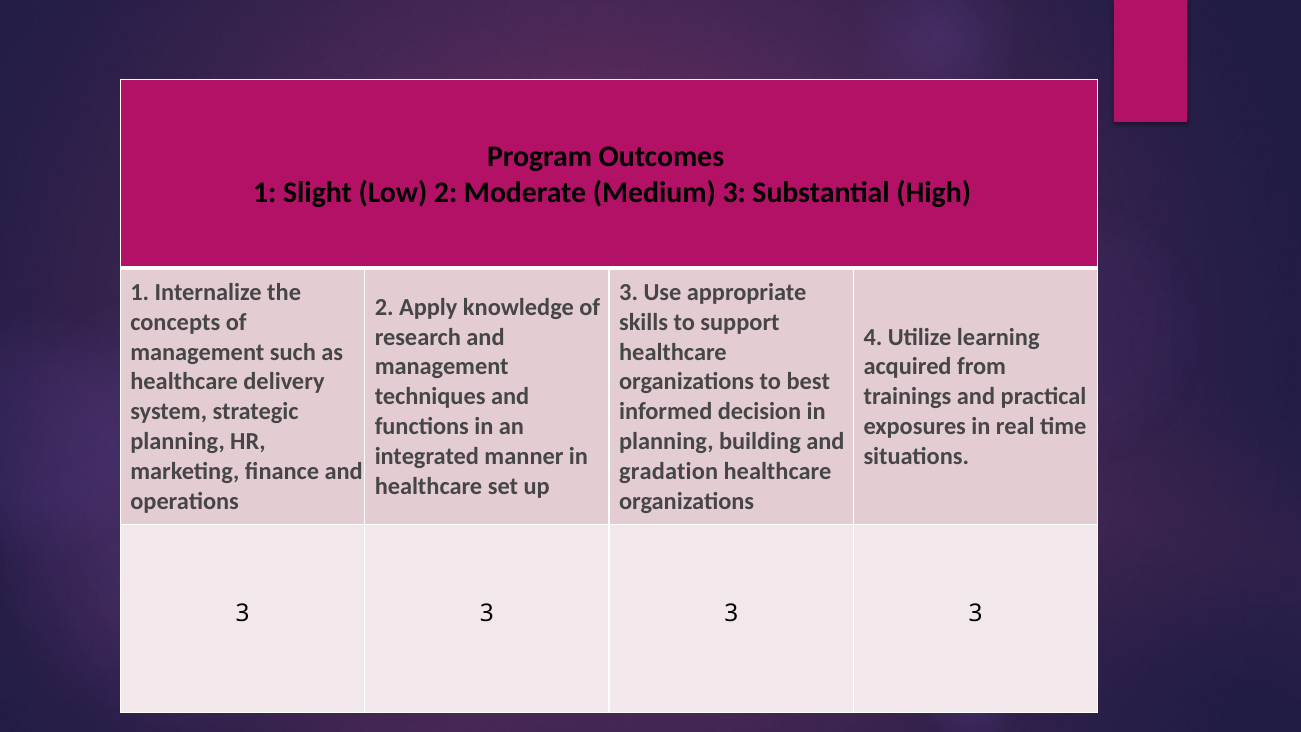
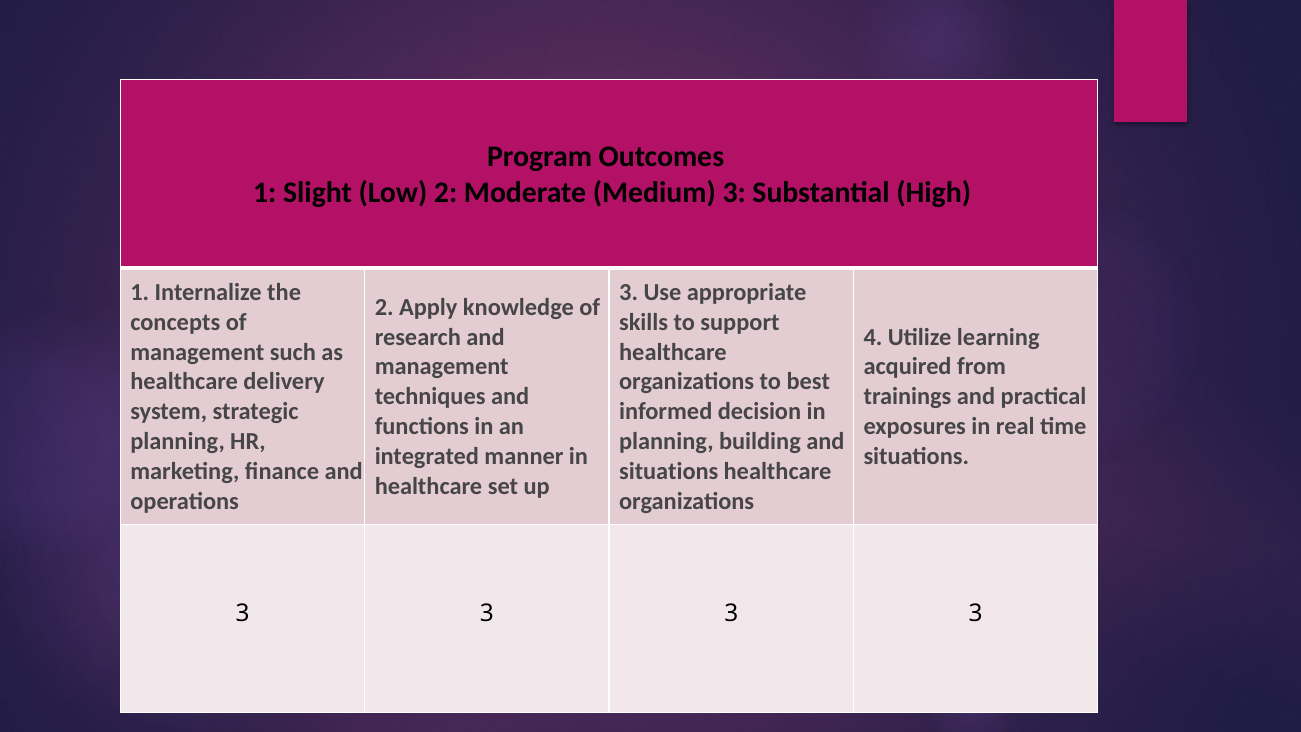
gradation at (669, 471): gradation -> situations
